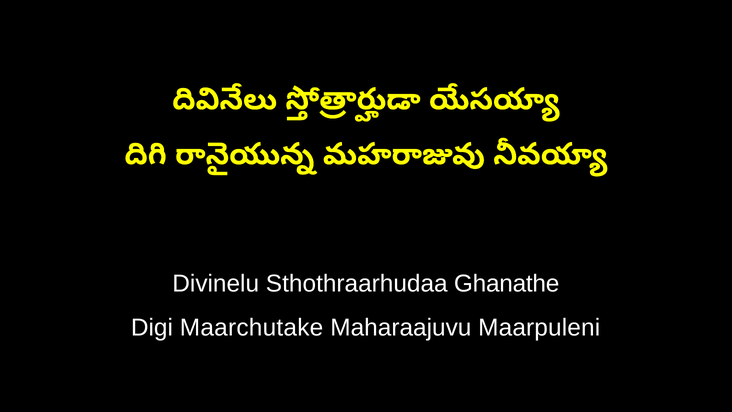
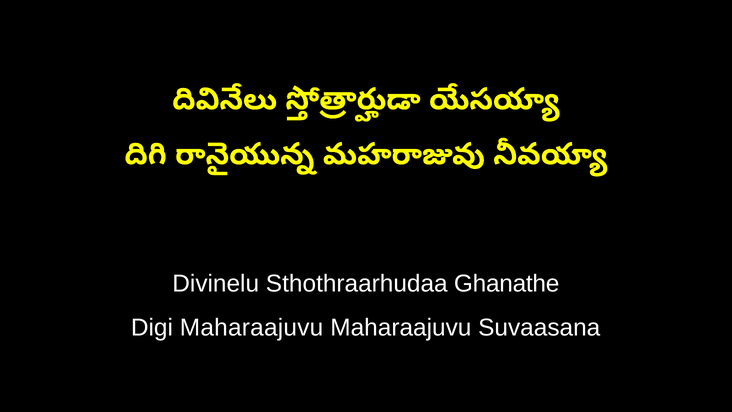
Digi Maarchutake: Maarchutake -> Maharaajuvu
Maarpuleni: Maarpuleni -> Suvaasana
